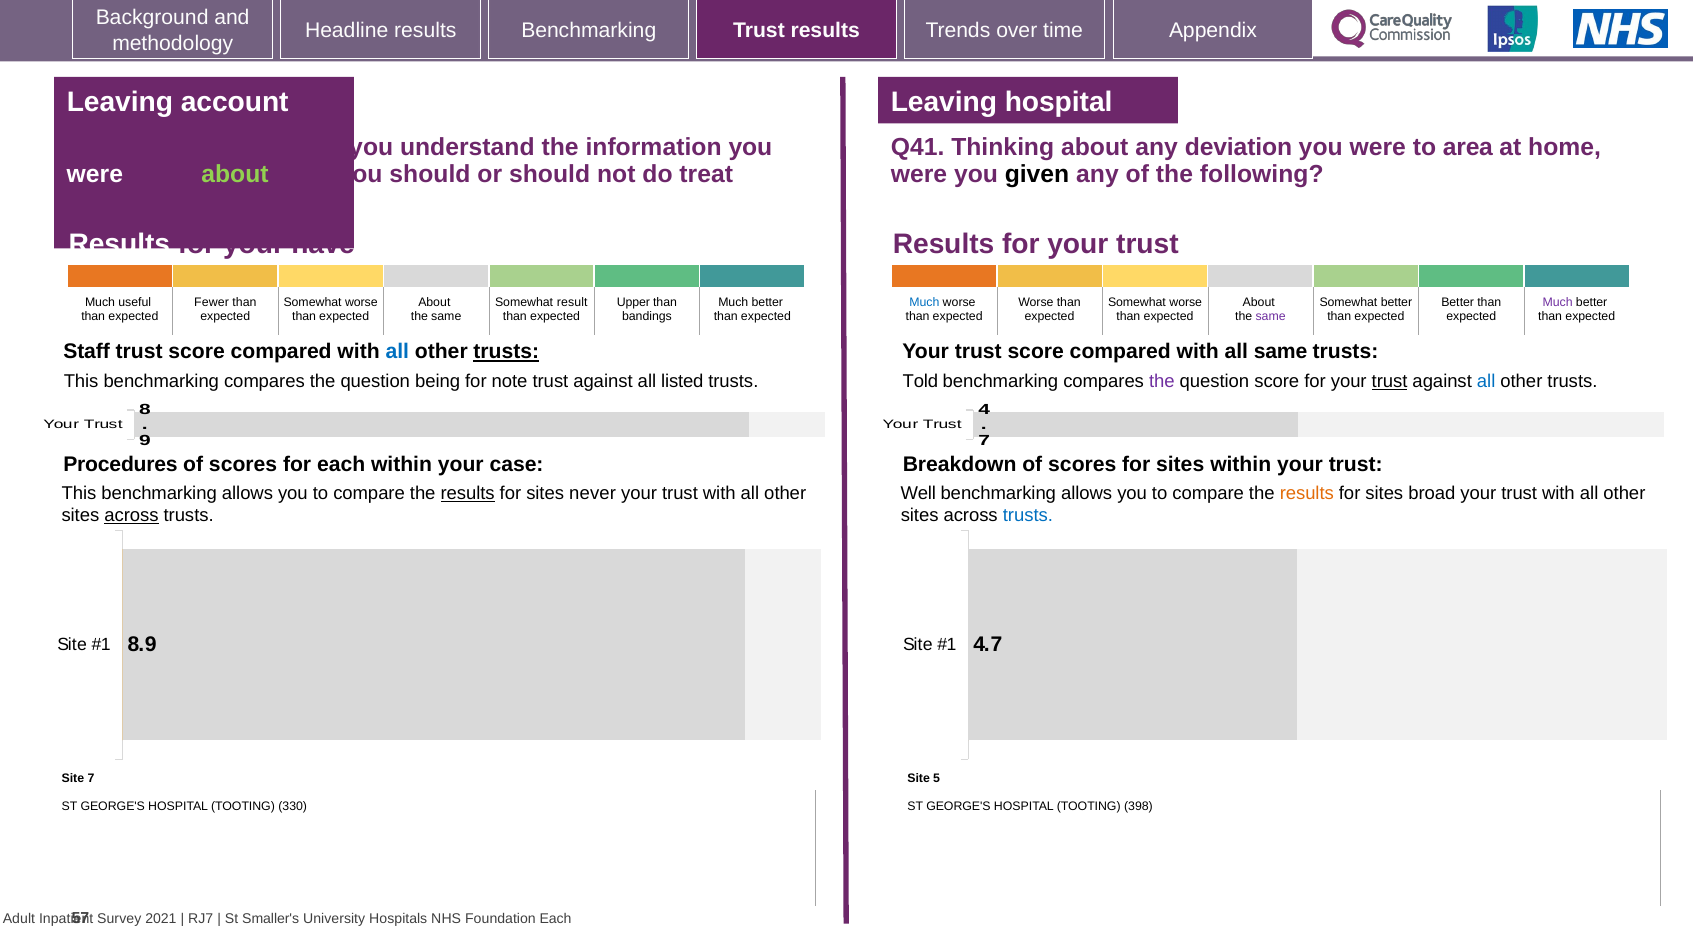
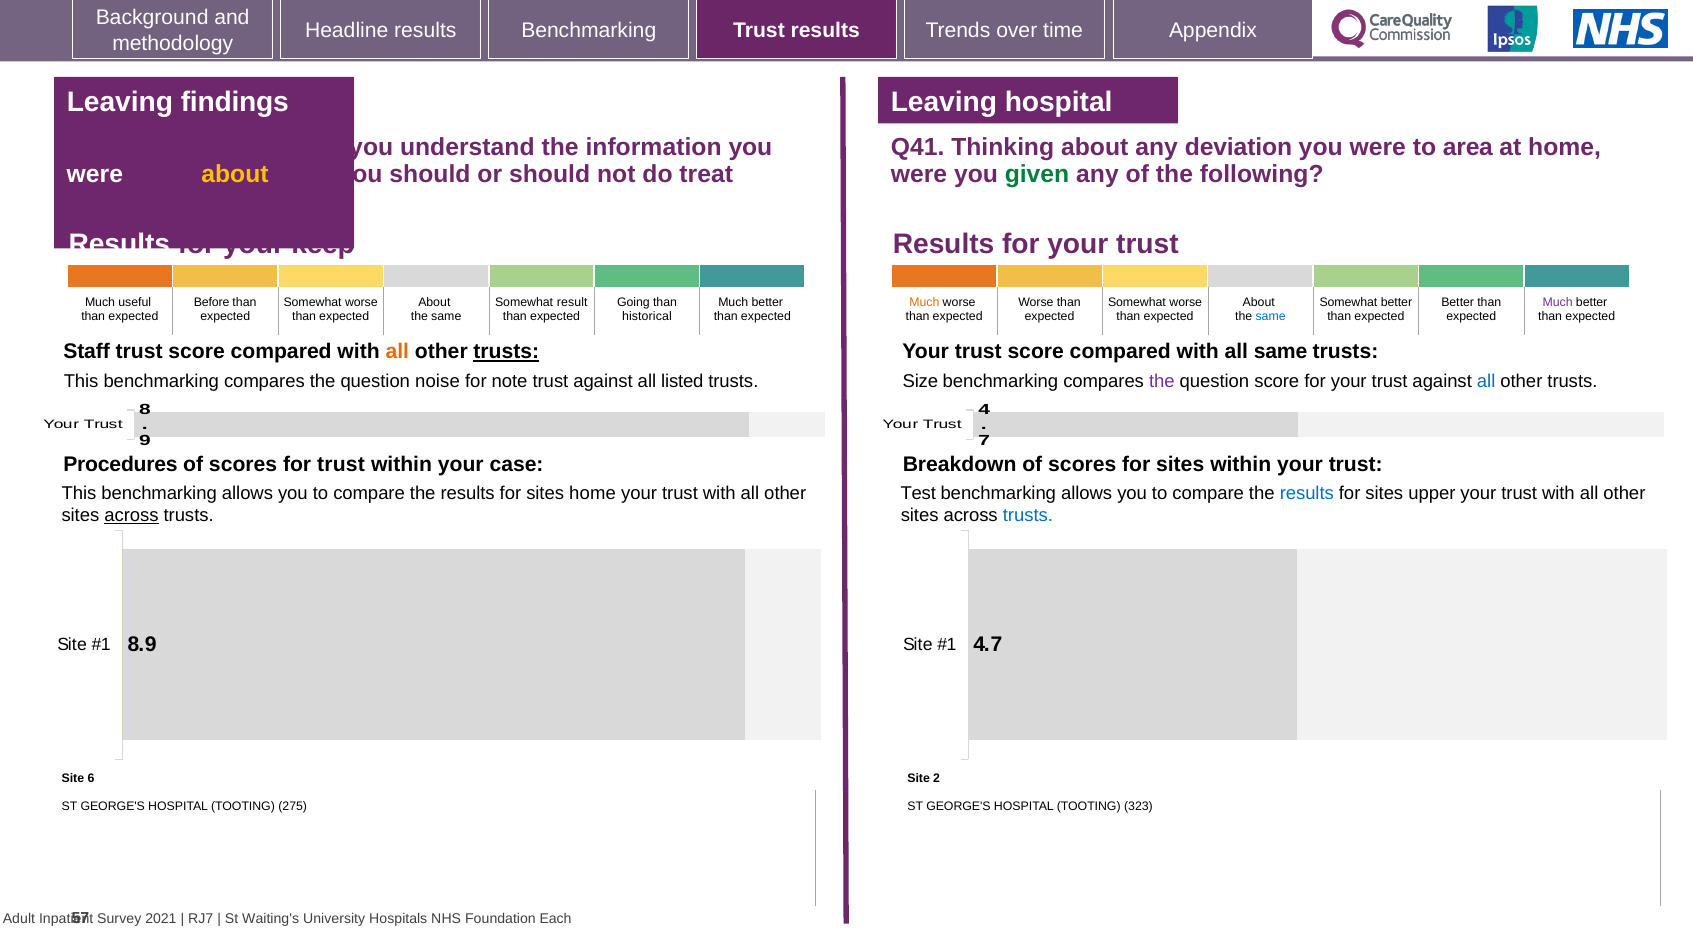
account: account -> findings
about at (235, 174) colour: light green -> yellow
given at (1037, 174) colour: black -> green
have: have -> keep
Fewer: Fewer -> Before
Upper: Upper -> Going
Much at (924, 303) colour: blue -> orange
bandings: bandings -> historical
same at (1271, 317) colour: purple -> blue
all at (397, 352) colour: blue -> orange
being: being -> noise
Told: Told -> Size
trust at (1390, 382) underline: present -> none
for each: each -> trust
results at (468, 493) underline: present -> none
sites never: never -> home
Well: Well -> Test
results at (1307, 493) colour: orange -> blue
broad: broad -> upper
Site 7: 7 -> 6
5: 5 -> 2
330: 330 -> 275
398: 398 -> 323
Smaller's: Smaller's -> Waiting's
